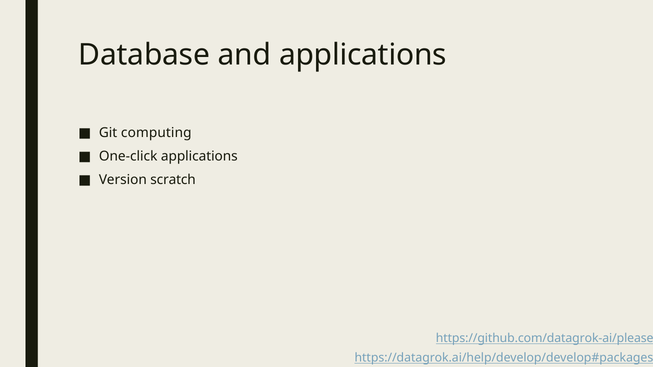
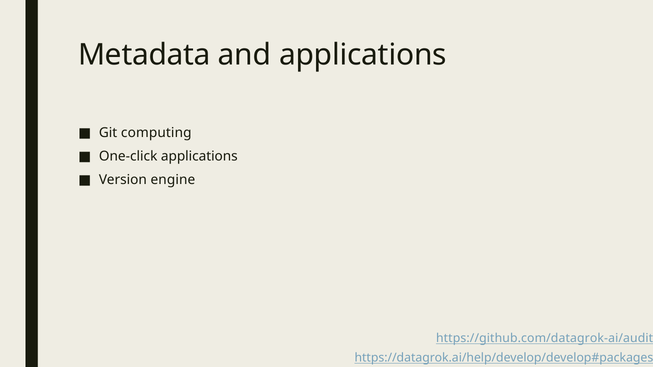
Database: Database -> Metadata
scratch: scratch -> engine
https://github.com/datagrok-ai/please: https://github.com/datagrok-ai/please -> https://github.com/datagrok-ai/audit
